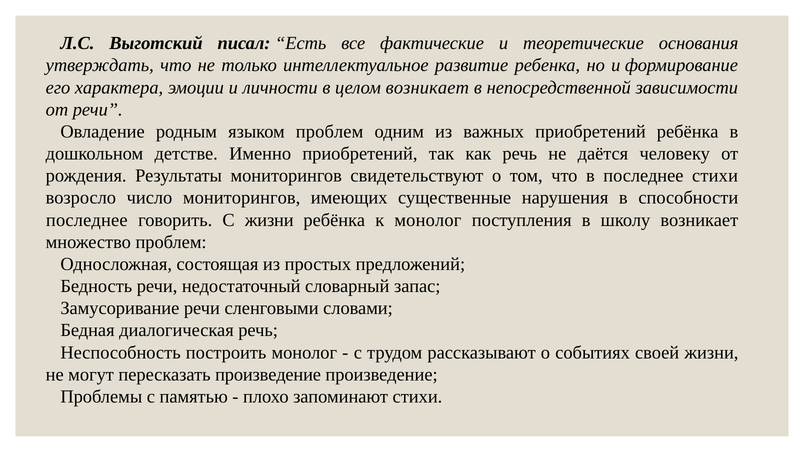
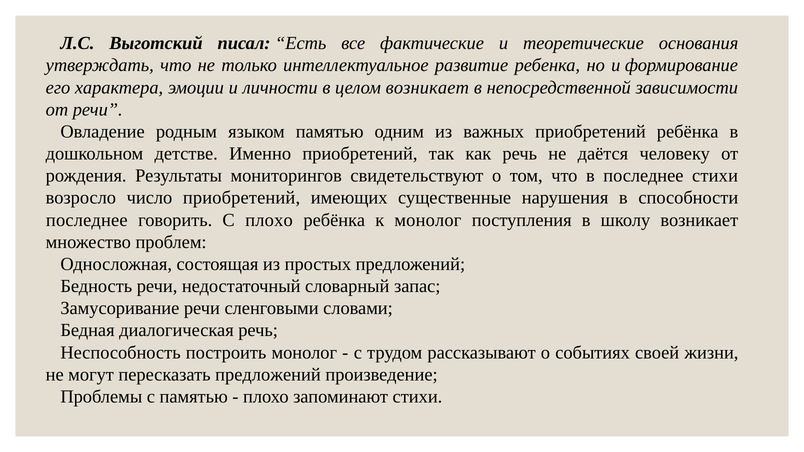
языком проблем: проблем -> памятью
число мониторингов: мониторингов -> приобретений
С жизни: жизни -> плохо
пересказать произведение: произведение -> предложений
